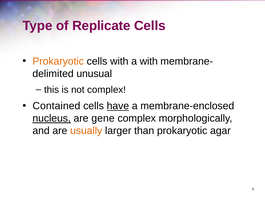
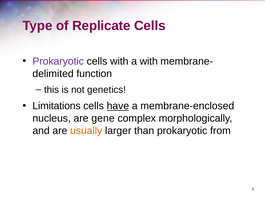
Prokaryotic at (58, 61) colour: orange -> purple
unusual: unusual -> function
not complex: complex -> genetics
Contained: Contained -> Limitations
nucleus underline: present -> none
agar: agar -> from
